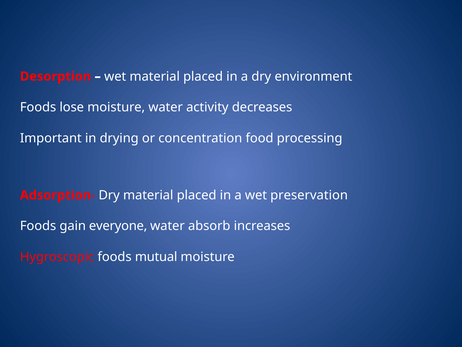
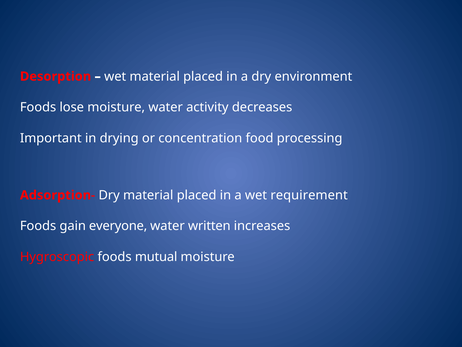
preservation: preservation -> requirement
absorb: absorb -> written
